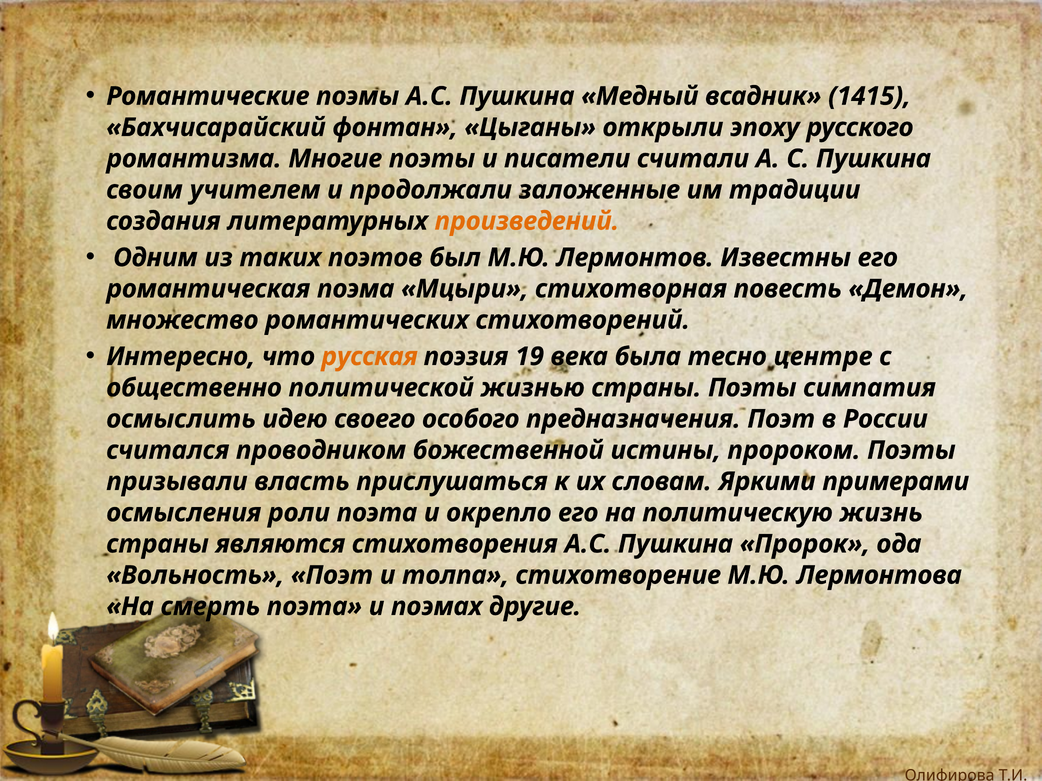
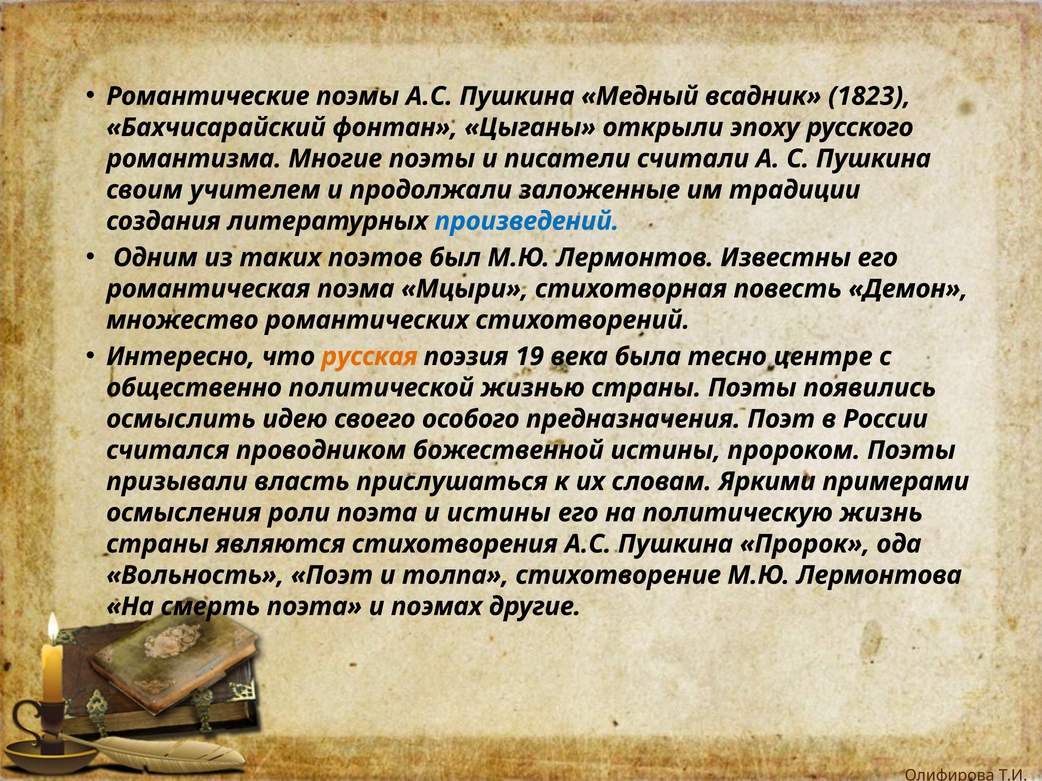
1415: 1415 -> 1823
произведений colour: orange -> blue
симпатия: симпатия -> появились
и окрепло: окрепло -> истины
